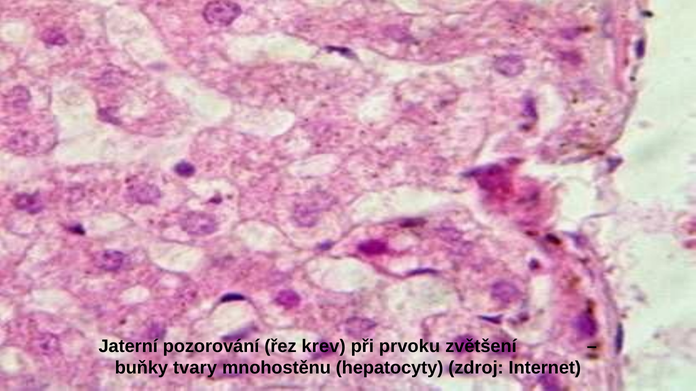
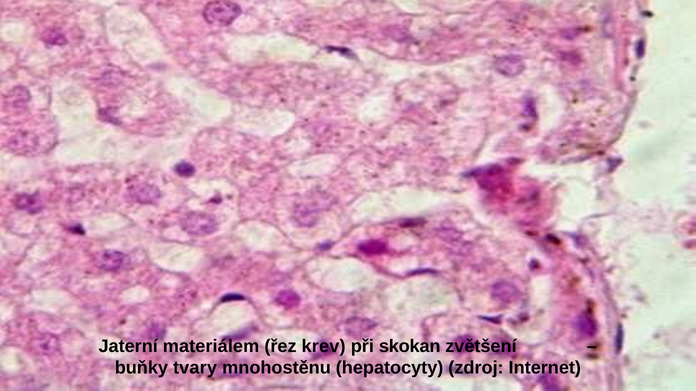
pozorování: pozorování -> materiálem
prvoku: prvoku -> skokan
